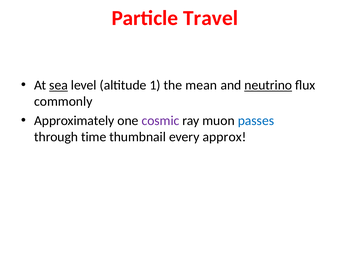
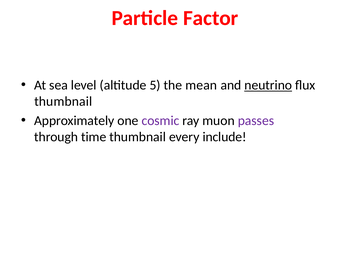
Travel: Travel -> Factor
sea underline: present -> none
1: 1 -> 5
commonly at (63, 102): commonly -> thumbnail
passes colour: blue -> purple
approx: approx -> include
